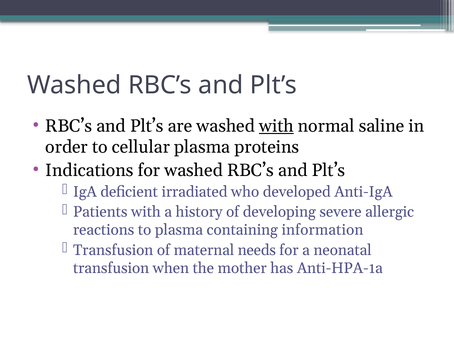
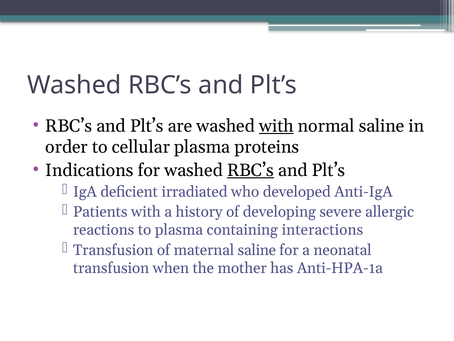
RBC’s at (250, 170) underline: none -> present
information: information -> interactions
maternal needs: needs -> saline
